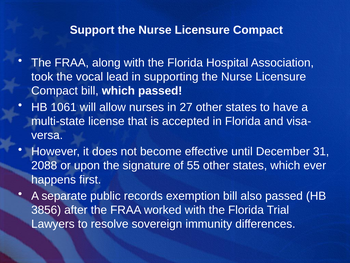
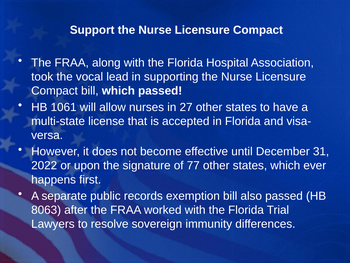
2088: 2088 -> 2022
55: 55 -> 77
3856: 3856 -> 8063
